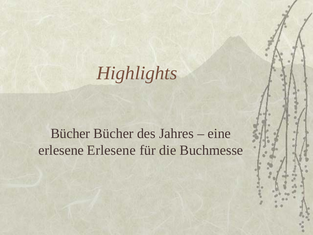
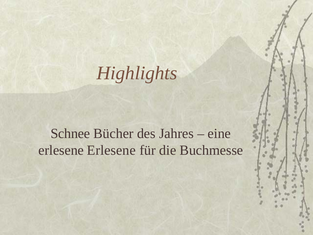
Bücher at (70, 133): Bücher -> Schnee
